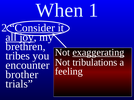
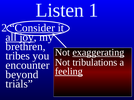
When: When -> Listen
feeling underline: none -> present
brother: brother -> beyond
